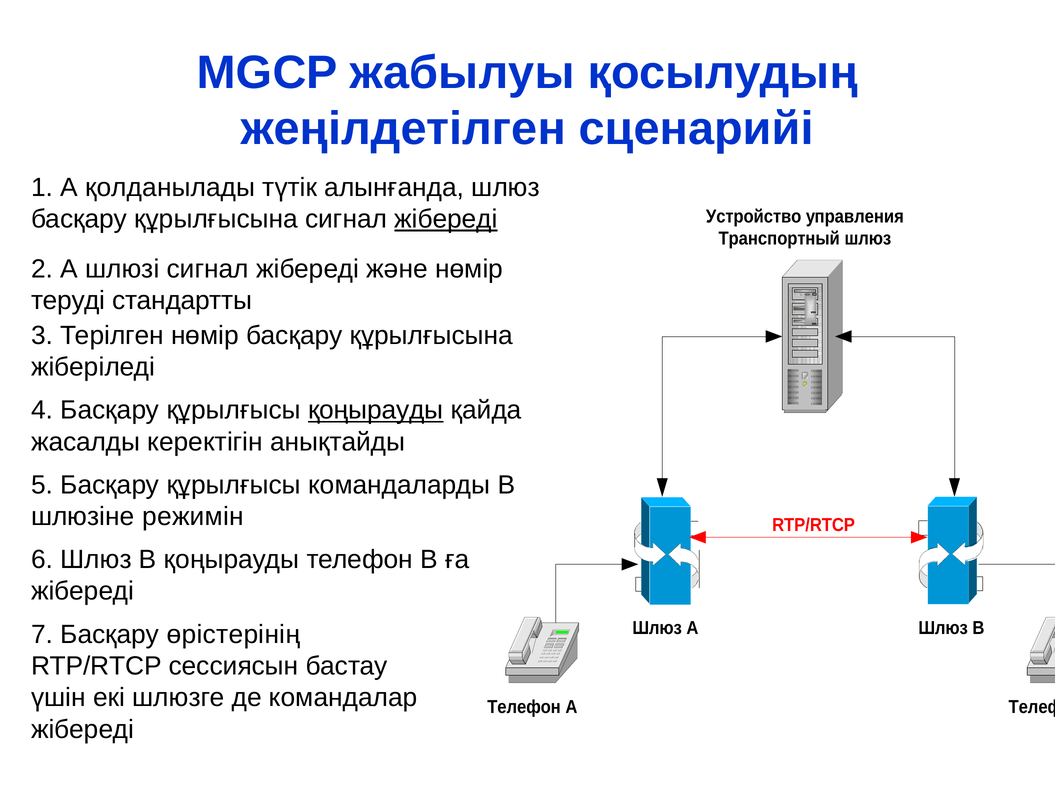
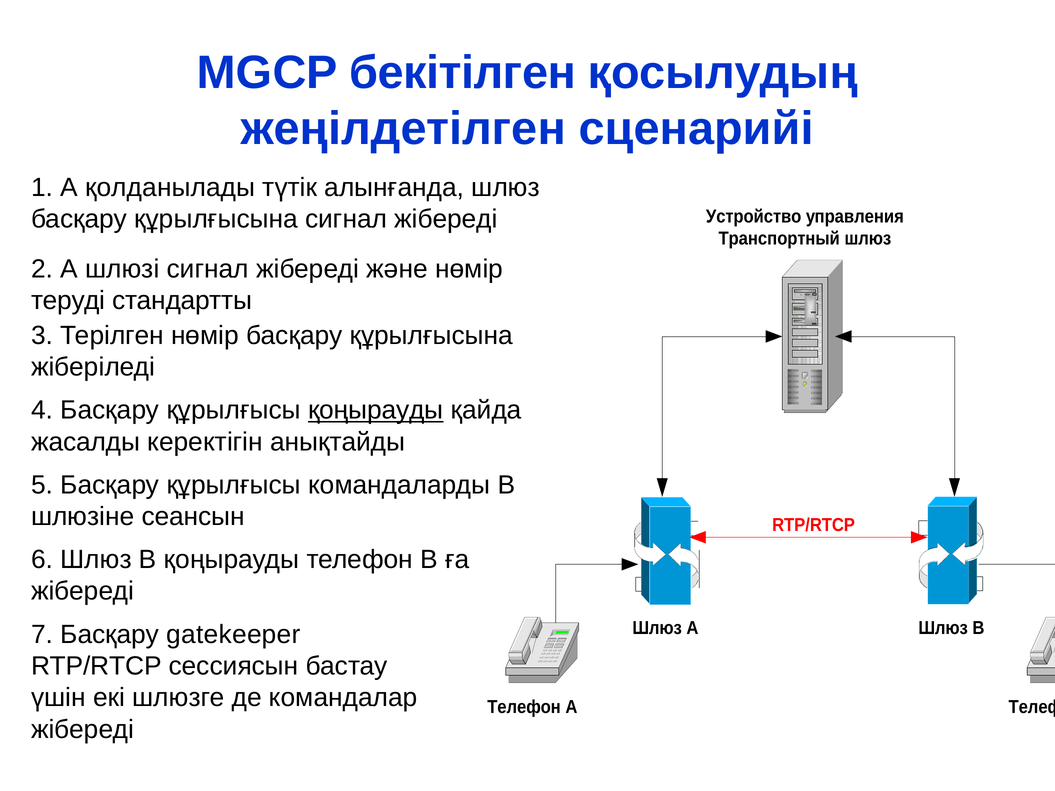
жабылуы: жабылуы -> бекітілген
жібереді at (446, 219) underline: present -> none
режимін: режимін -> сеансын
өрістерінің: өрістерінің -> gatekeeper
